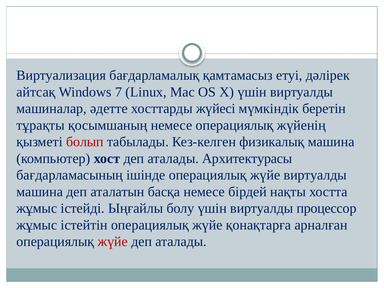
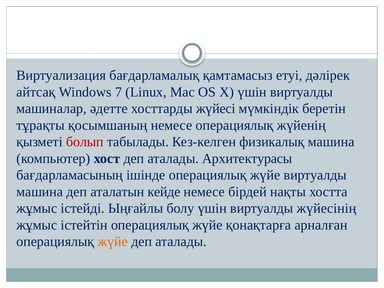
басқа: басқа -> кейде
процессор: процессор -> жүйесінің
жүйе at (113, 242) colour: red -> orange
